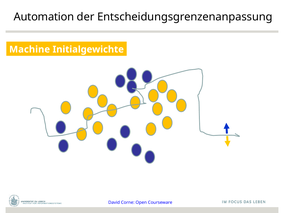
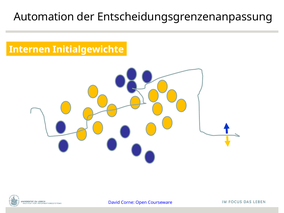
Machine: Machine -> Internen
